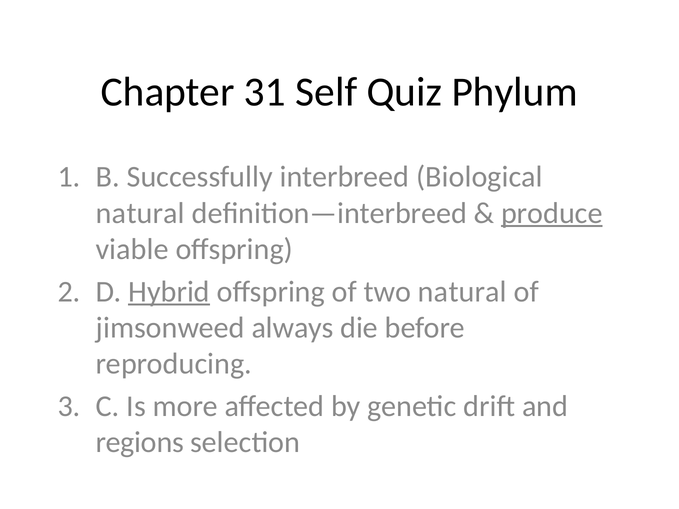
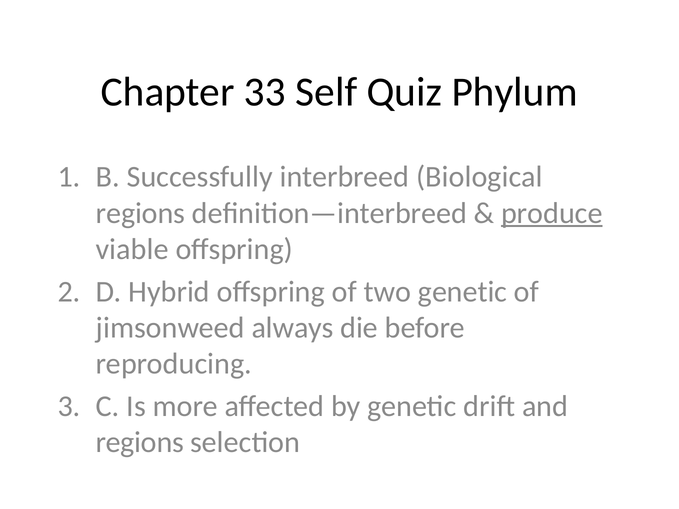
31: 31 -> 33
natural at (140, 213): natural -> regions
Hybrid underline: present -> none
two natural: natural -> genetic
